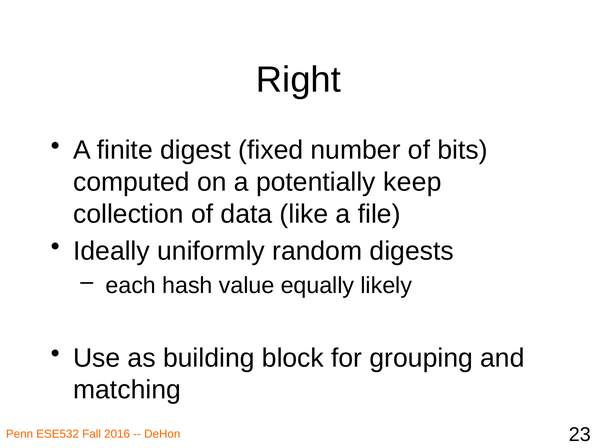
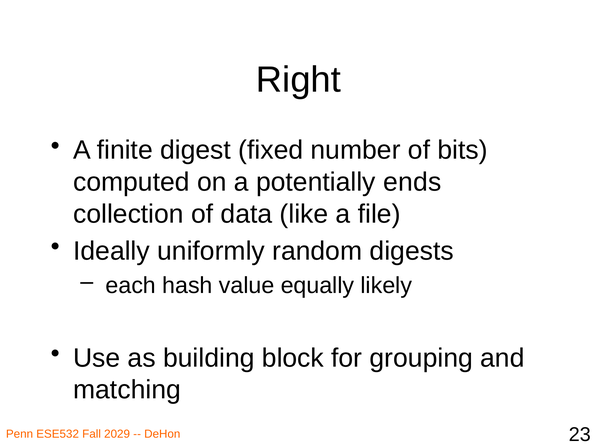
keep: keep -> ends
2016: 2016 -> 2029
